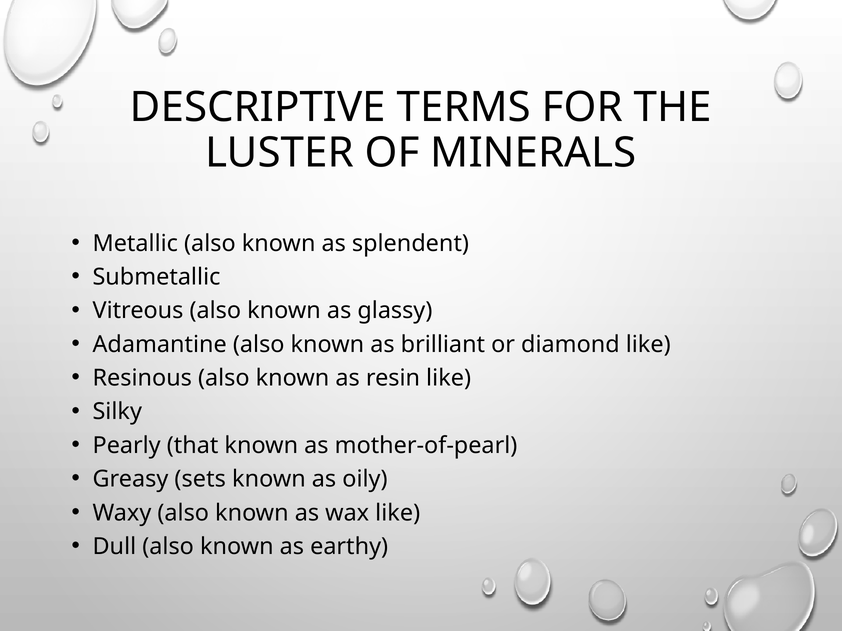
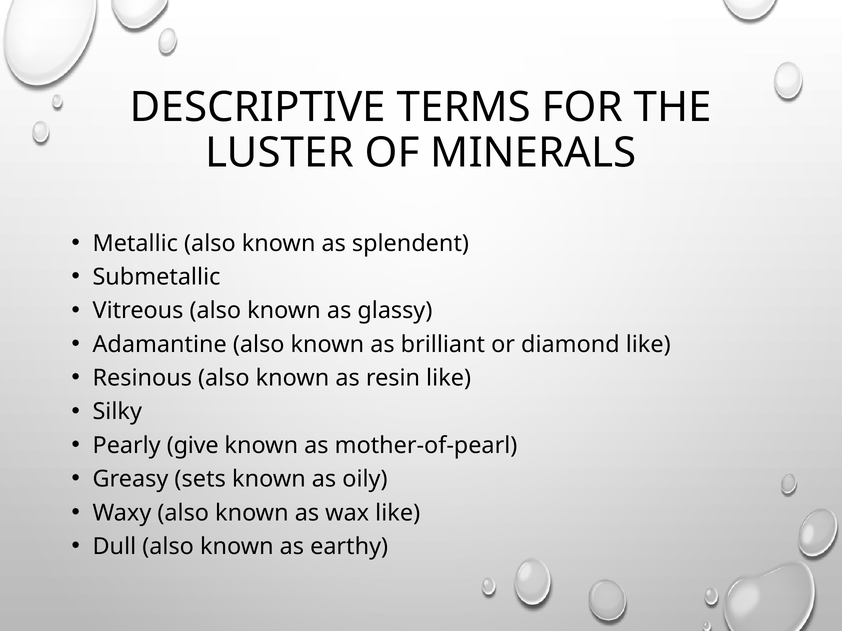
that: that -> give
